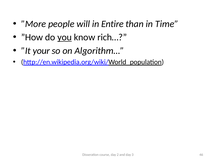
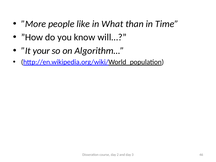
will: will -> like
Entire: Entire -> What
you underline: present -> none
rich…: rich… -> will…
